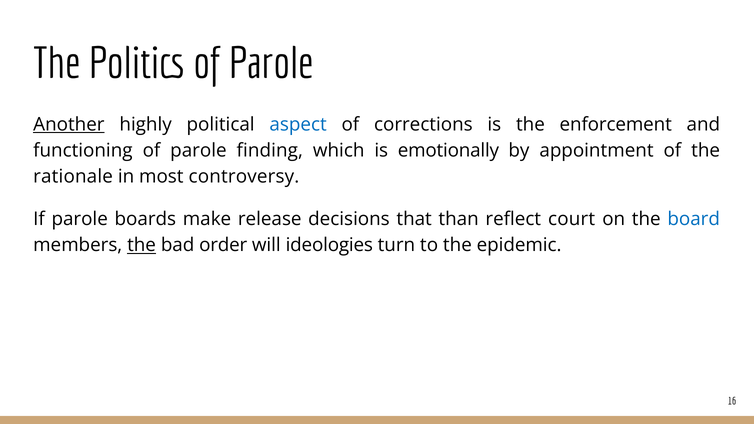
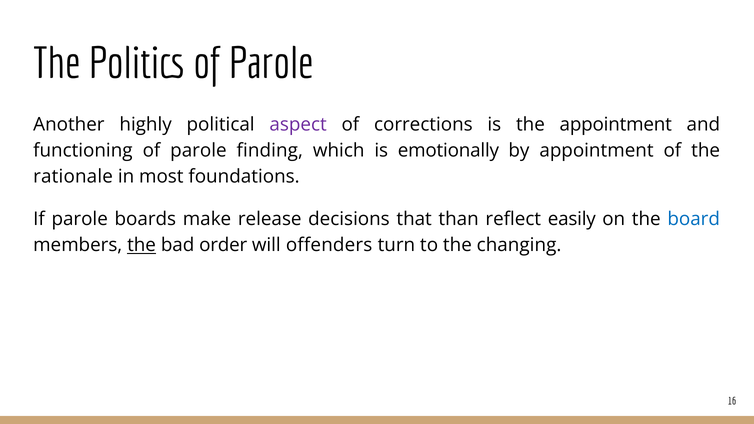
Another underline: present -> none
aspect colour: blue -> purple
the enforcement: enforcement -> appointment
controversy: controversy -> foundations
court: court -> easily
ideologies: ideologies -> offenders
epidemic: epidemic -> changing
